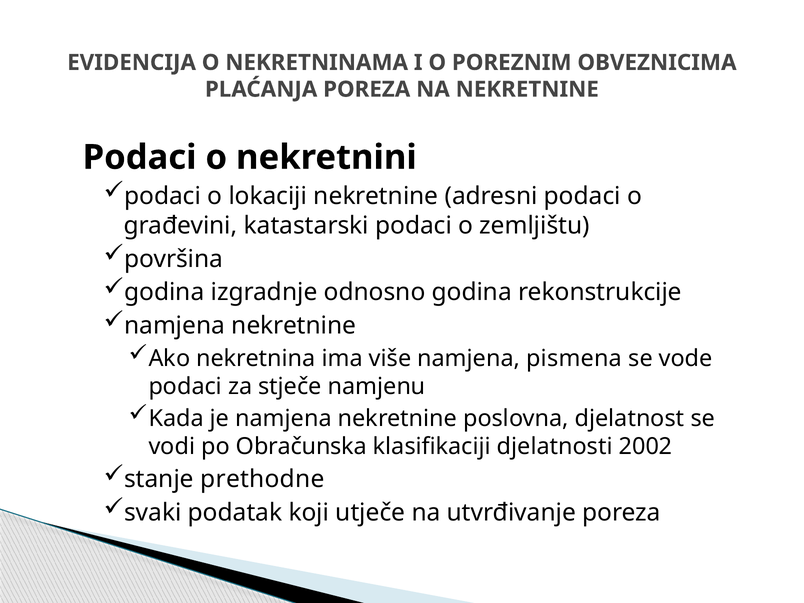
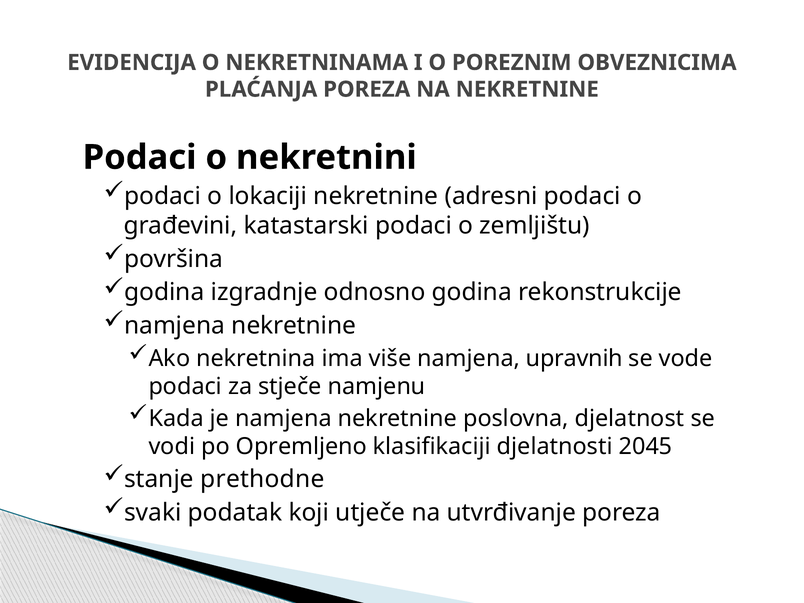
pismena: pismena -> upravnih
Obračunska: Obračunska -> Opremljeno
2002: 2002 -> 2045
